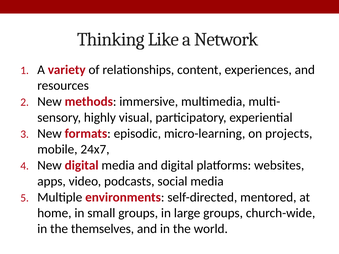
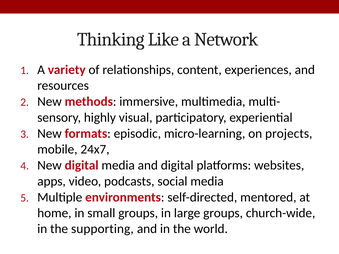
themselves: themselves -> supporting
